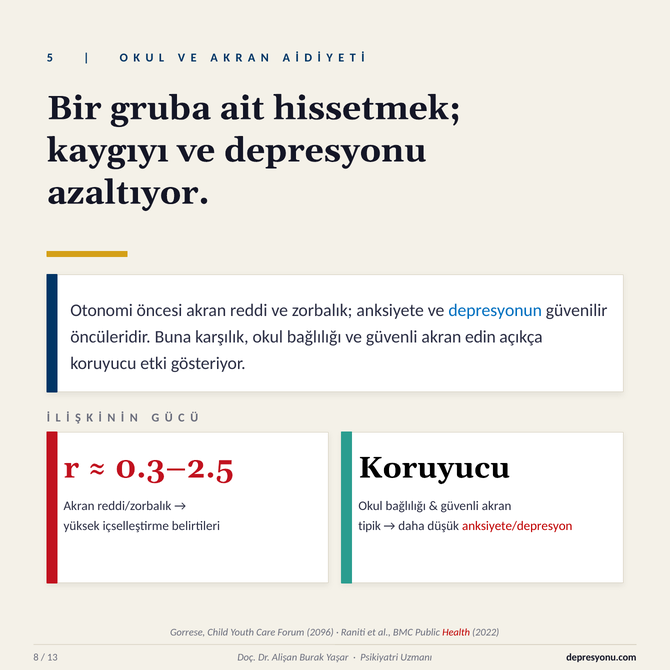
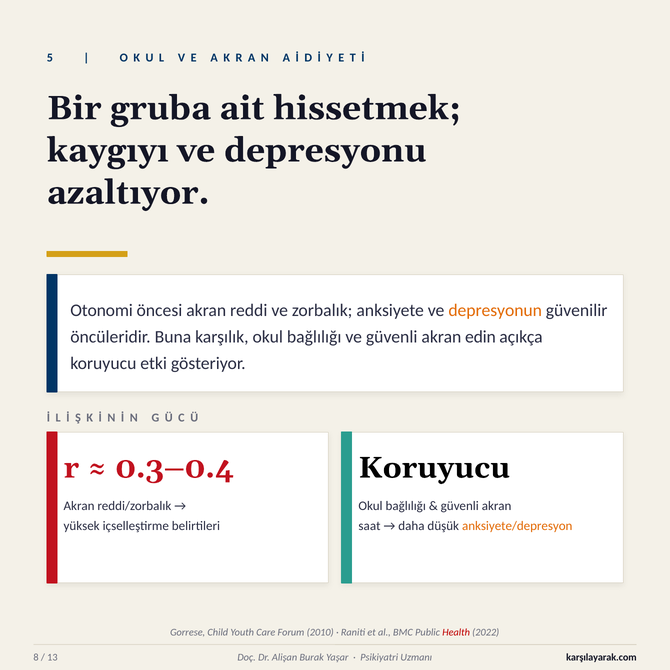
depresyonun colour: blue -> orange
0.3–2.5: 0.3–2.5 -> 0.3–0.4
tipik: tipik -> saat
anksiyete/depresyon colour: red -> orange
2096: 2096 -> 2010
depresyonu.com: depresyonu.com -> karşılayarak.com
